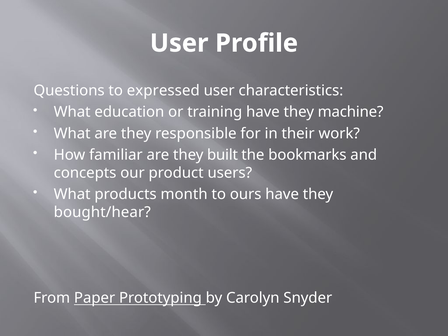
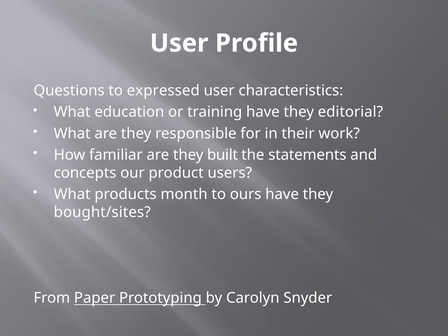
machine: machine -> editorial
bookmarks: bookmarks -> statements
bought/hear: bought/hear -> bought/sites
